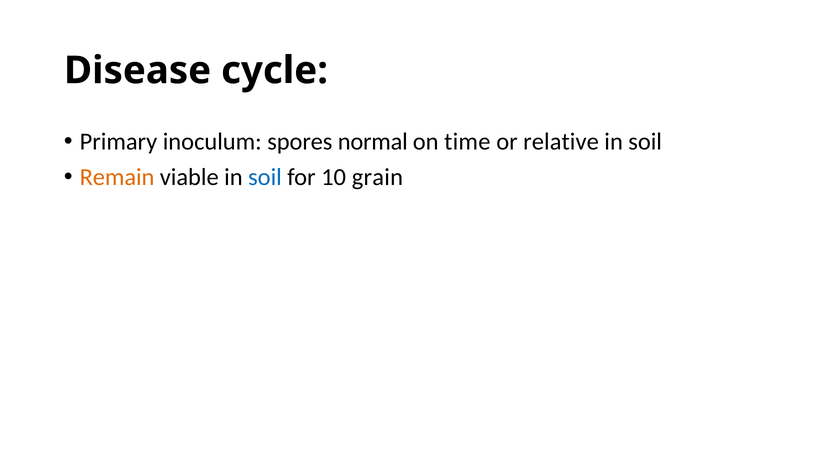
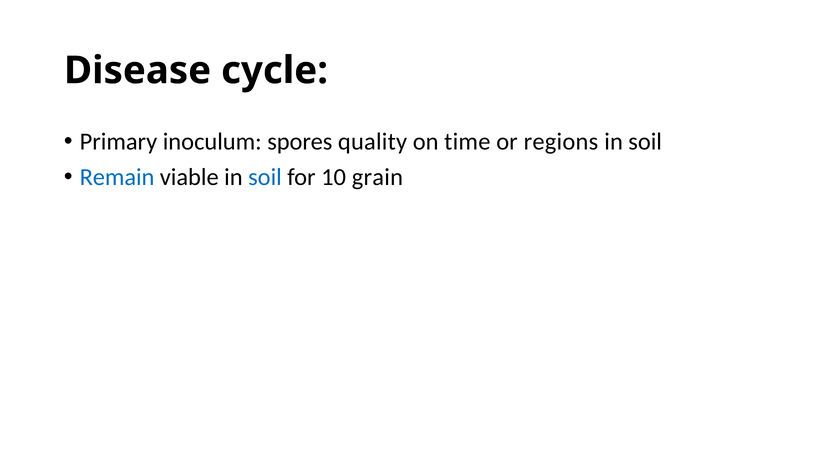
normal: normal -> quality
relative: relative -> regions
Remain colour: orange -> blue
